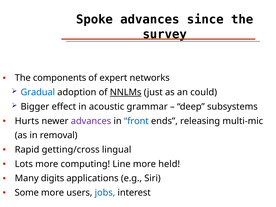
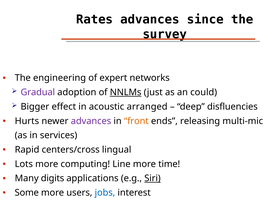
Spoke: Spoke -> Rates
components: components -> engineering
Gradual colour: blue -> purple
grammar: grammar -> arranged
subsystems: subsystems -> disfluencies
front colour: blue -> orange
removal: removal -> services
getting/cross: getting/cross -> centers/cross
held: held -> time
Siri underline: none -> present
